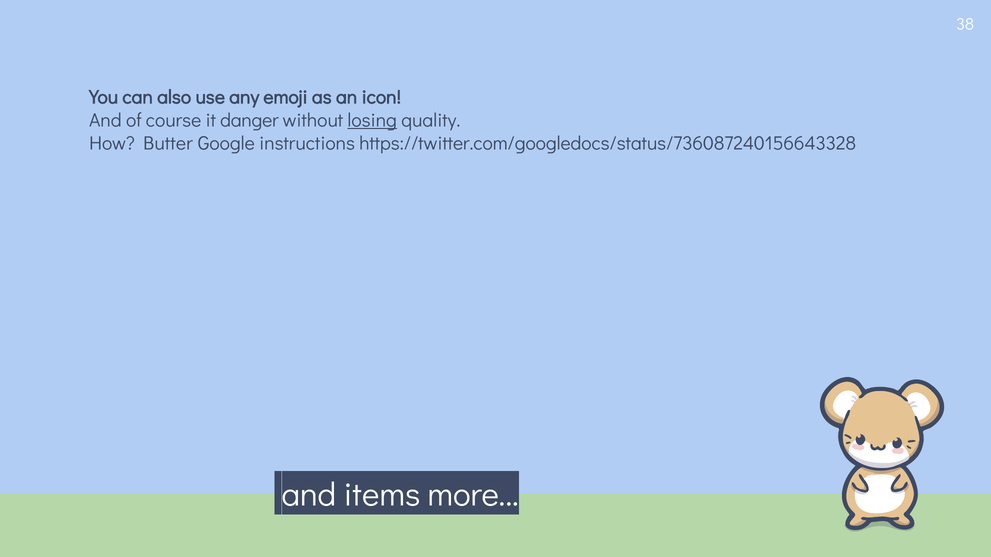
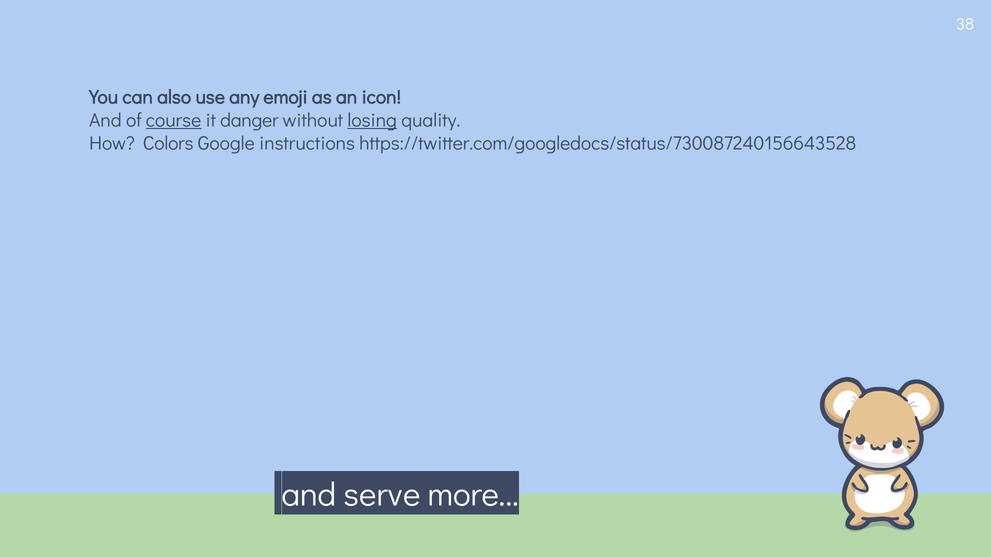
course underline: none -> present
Butter: Butter -> Colors
https://twitter.com/googledocs/status/736087240156643328: https://twitter.com/googledocs/status/736087240156643328 -> https://twitter.com/googledocs/status/730087240156643528
items: items -> serve
